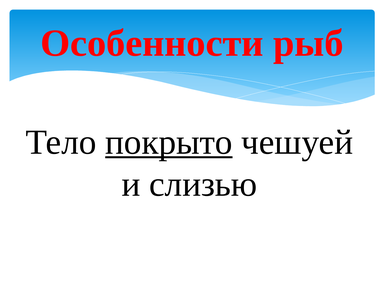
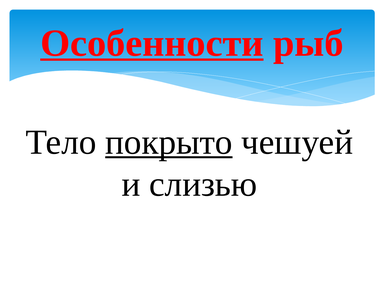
Особенности underline: none -> present
